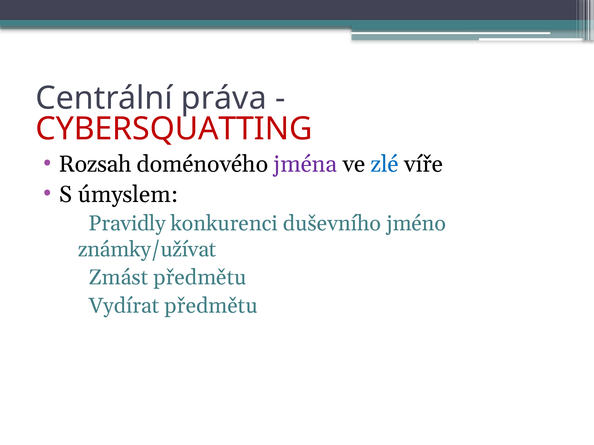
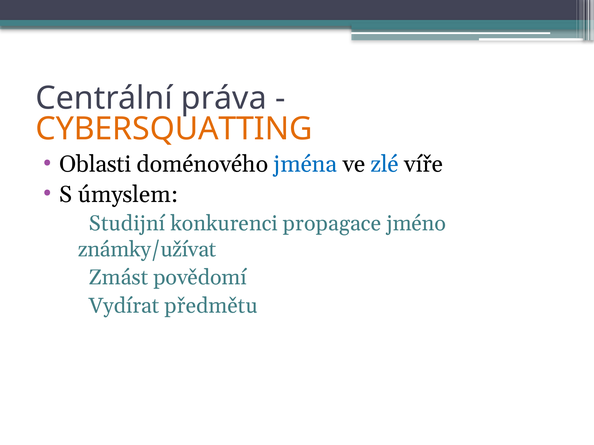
CYBERSQUATTING colour: red -> orange
Rozsah: Rozsah -> Oblasti
jména colour: purple -> blue
Pravidly: Pravidly -> Studijní
duševního: duševního -> propagace
Zmást předmětu: předmětu -> povědomí
